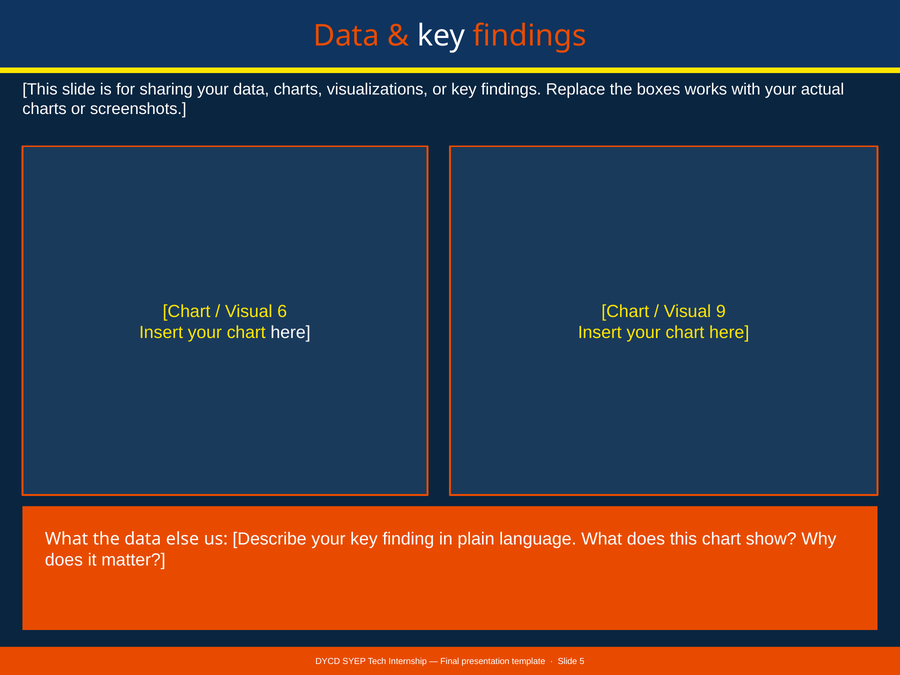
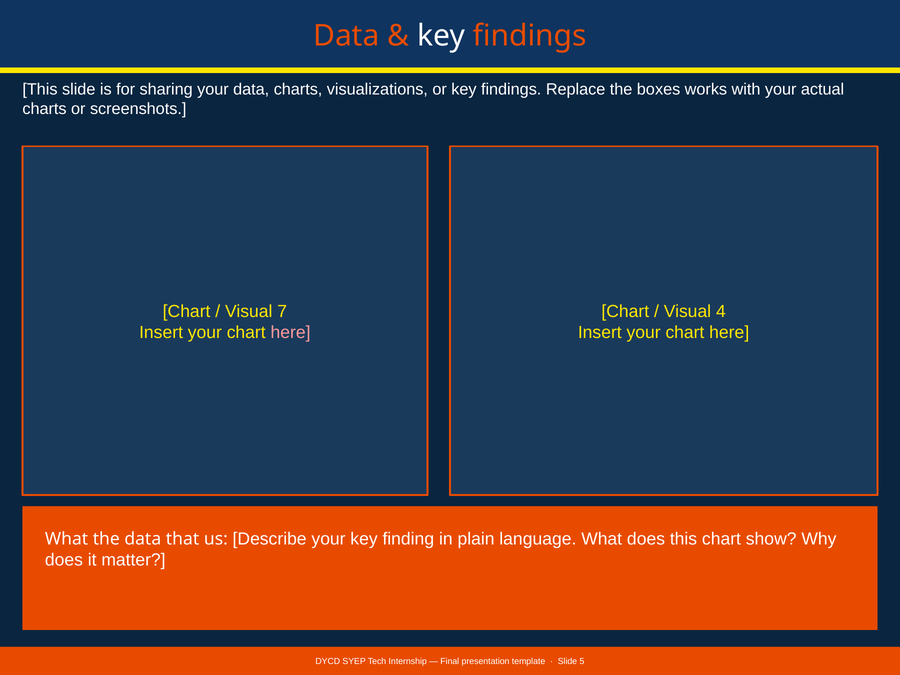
6: 6 -> 7
9: 9 -> 4
here at (291, 332) colour: white -> pink
else: else -> that
